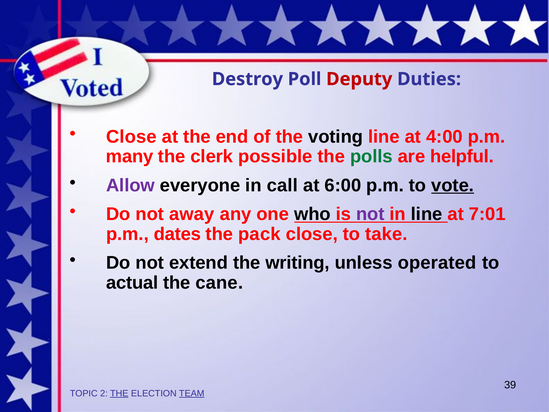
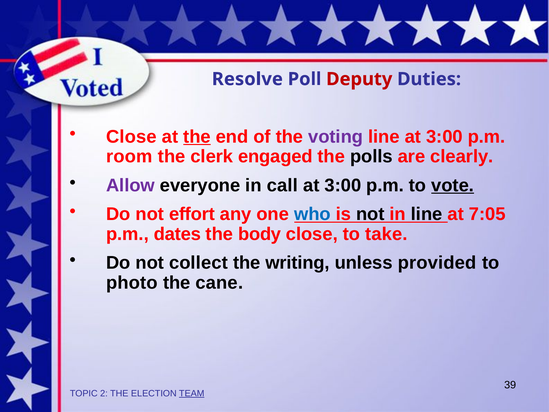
Destroy: Destroy -> Resolve
the at (197, 137) underline: none -> present
voting colour: black -> purple
line at 4:00: 4:00 -> 3:00
many: many -> room
possible: possible -> engaged
polls colour: green -> black
helpful: helpful -> clearly
6:00 at (343, 185): 6:00 -> 3:00
away: away -> effort
who colour: black -> blue
not at (370, 214) colour: purple -> black
7:01: 7:01 -> 7:05
pack: pack -> body
extend: extend -> collect
operated: operated -> provided
actual: actual -> photo
THE at (119, 393) underline: present -> none
